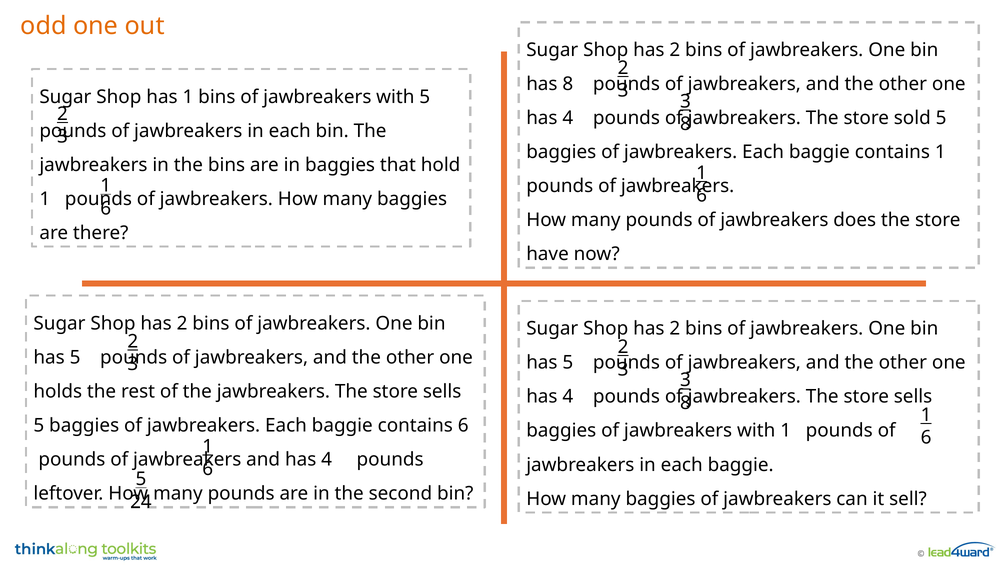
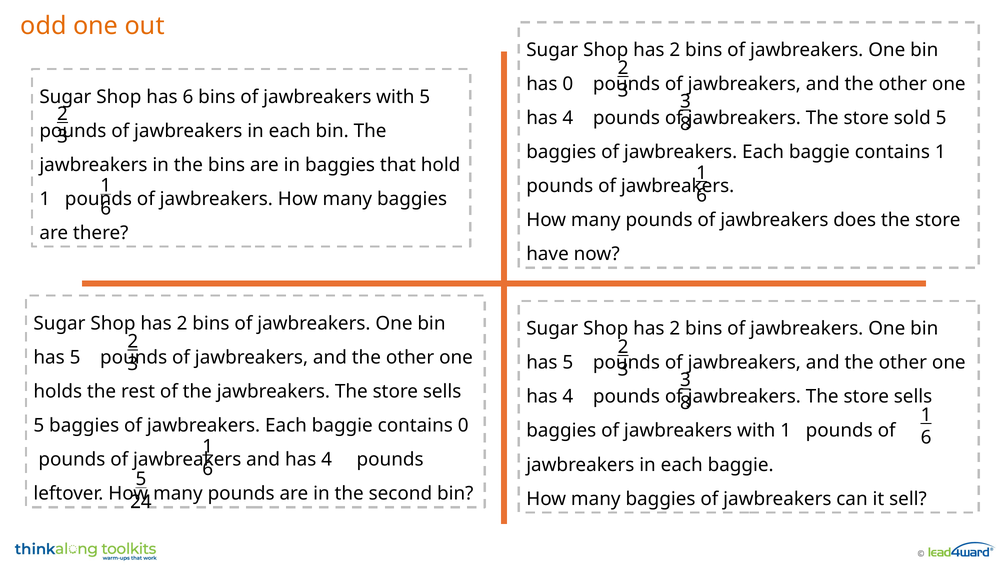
has 8: 8 -> 0
has 1: 1 -> 6
contains 6: 6 -> 0
